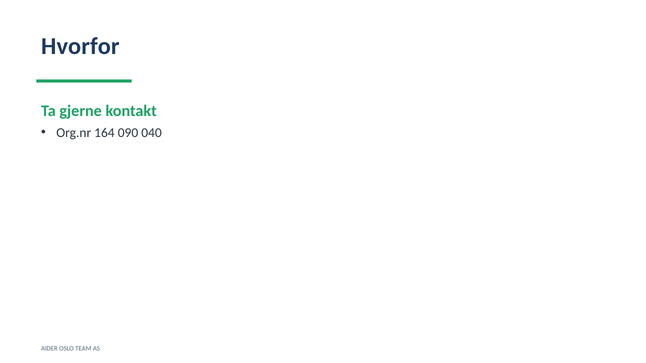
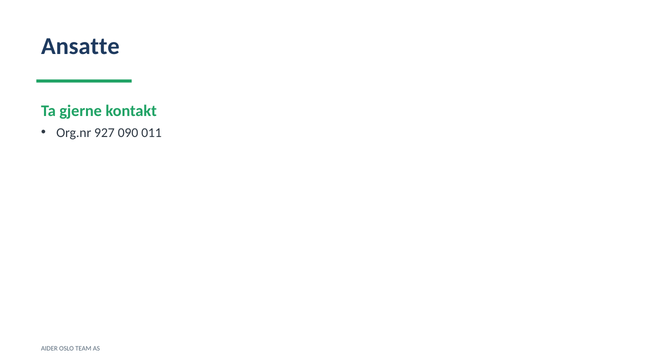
Hvorfor: Hvorfor -> Ansatte
164: 164 -> 927
040: 040 -> 011
